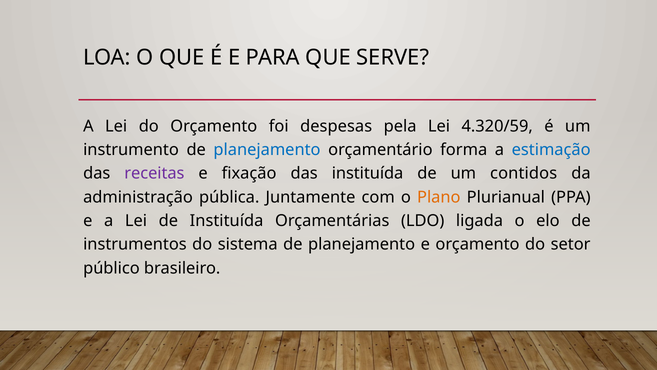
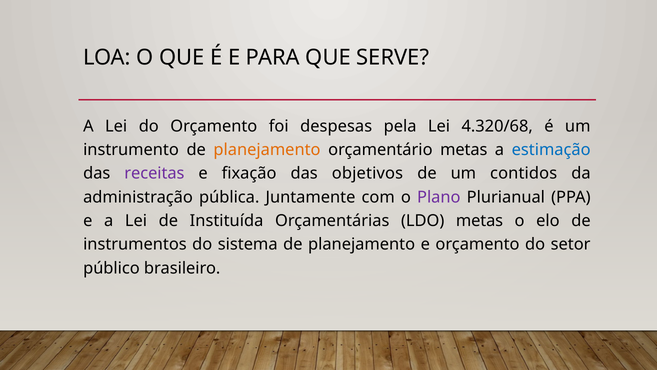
4.320/59: 4.320/59 -> 4.320/68
planejamento at (267, 150) colour: blue -> orange
orçamentário forma: forma -> metas
das instituída: instituída -> objetivos
Plano colour: orange -> purple
LDO ligada: ligada -> metas
